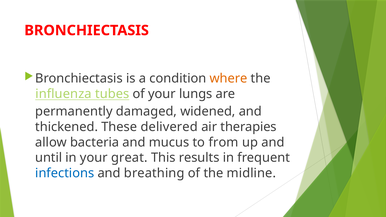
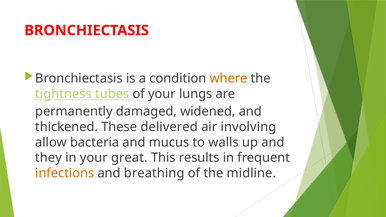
inﬂuenza: inﬂuenza -> tightness
therapies: therapies -> involving
from: from -> walls
until: until -> they
infections colour: blue -> orange
